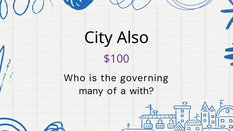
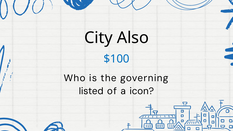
$100 colour: purple -> blue
many: many -> listed
with: with -> icon
